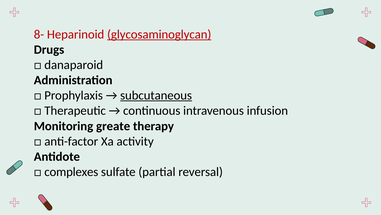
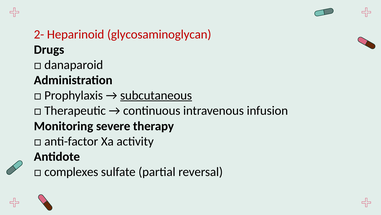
8-: 8- -> 2-
glycosaminoglycan underline: present -> none
greate: greate -> severe
